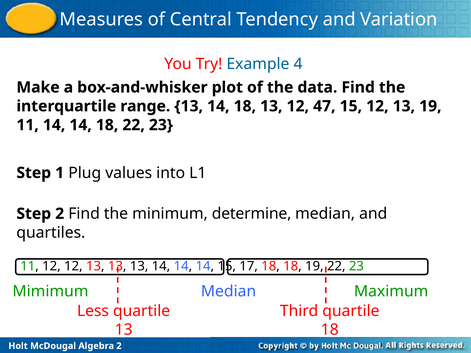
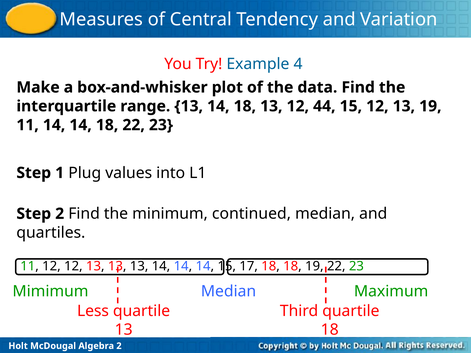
47: 47 -> 44
determine: determine -> continued
